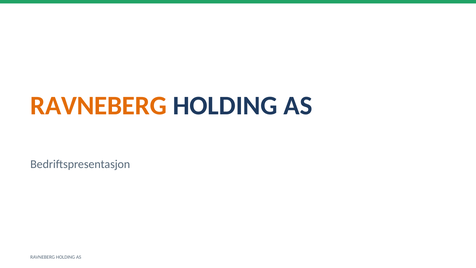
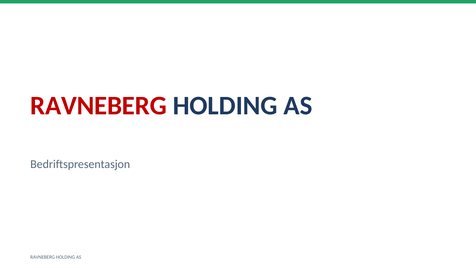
RAVNEBERG at (99, 106) colour: orange -> red
